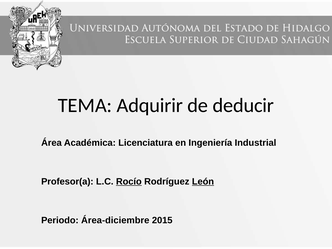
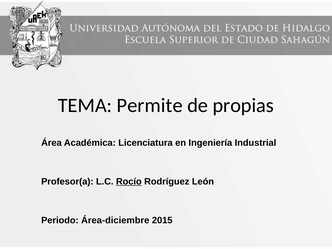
Adquirir: Adquirir -> Permite
deducir: deducir -> propias
León underline: present -> none
